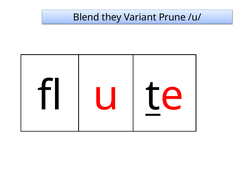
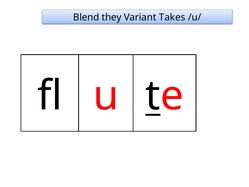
Prune: Prune -> Takes
